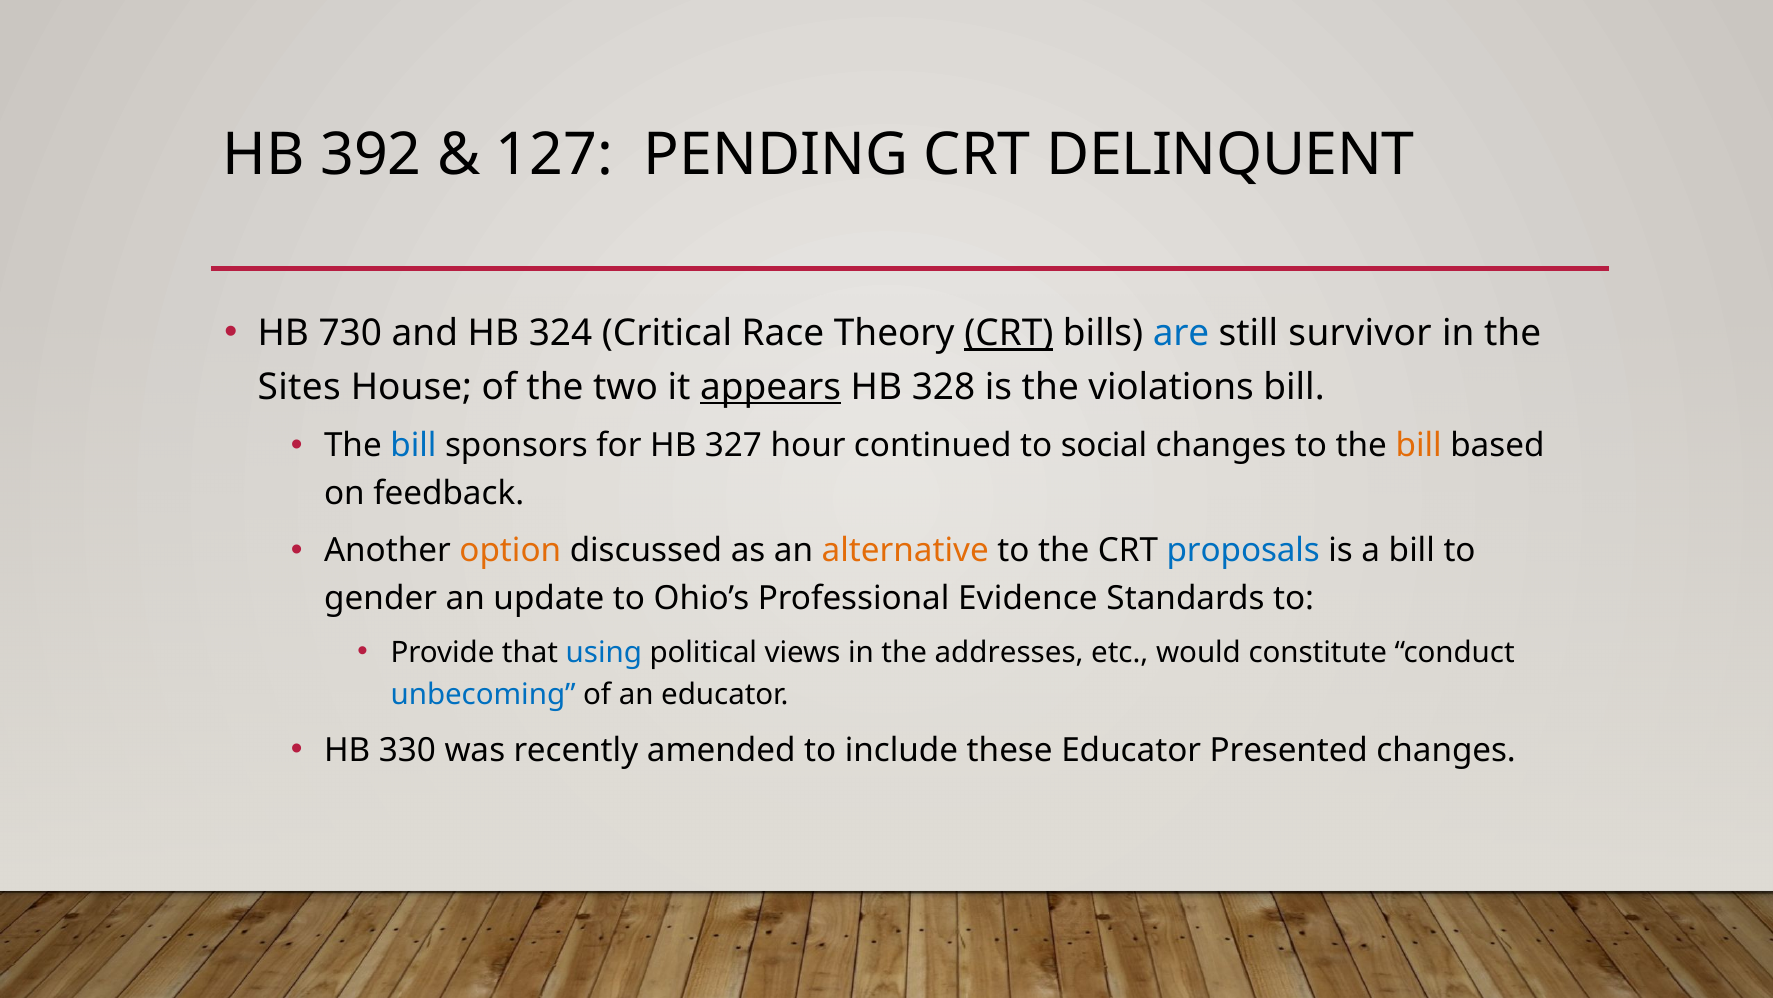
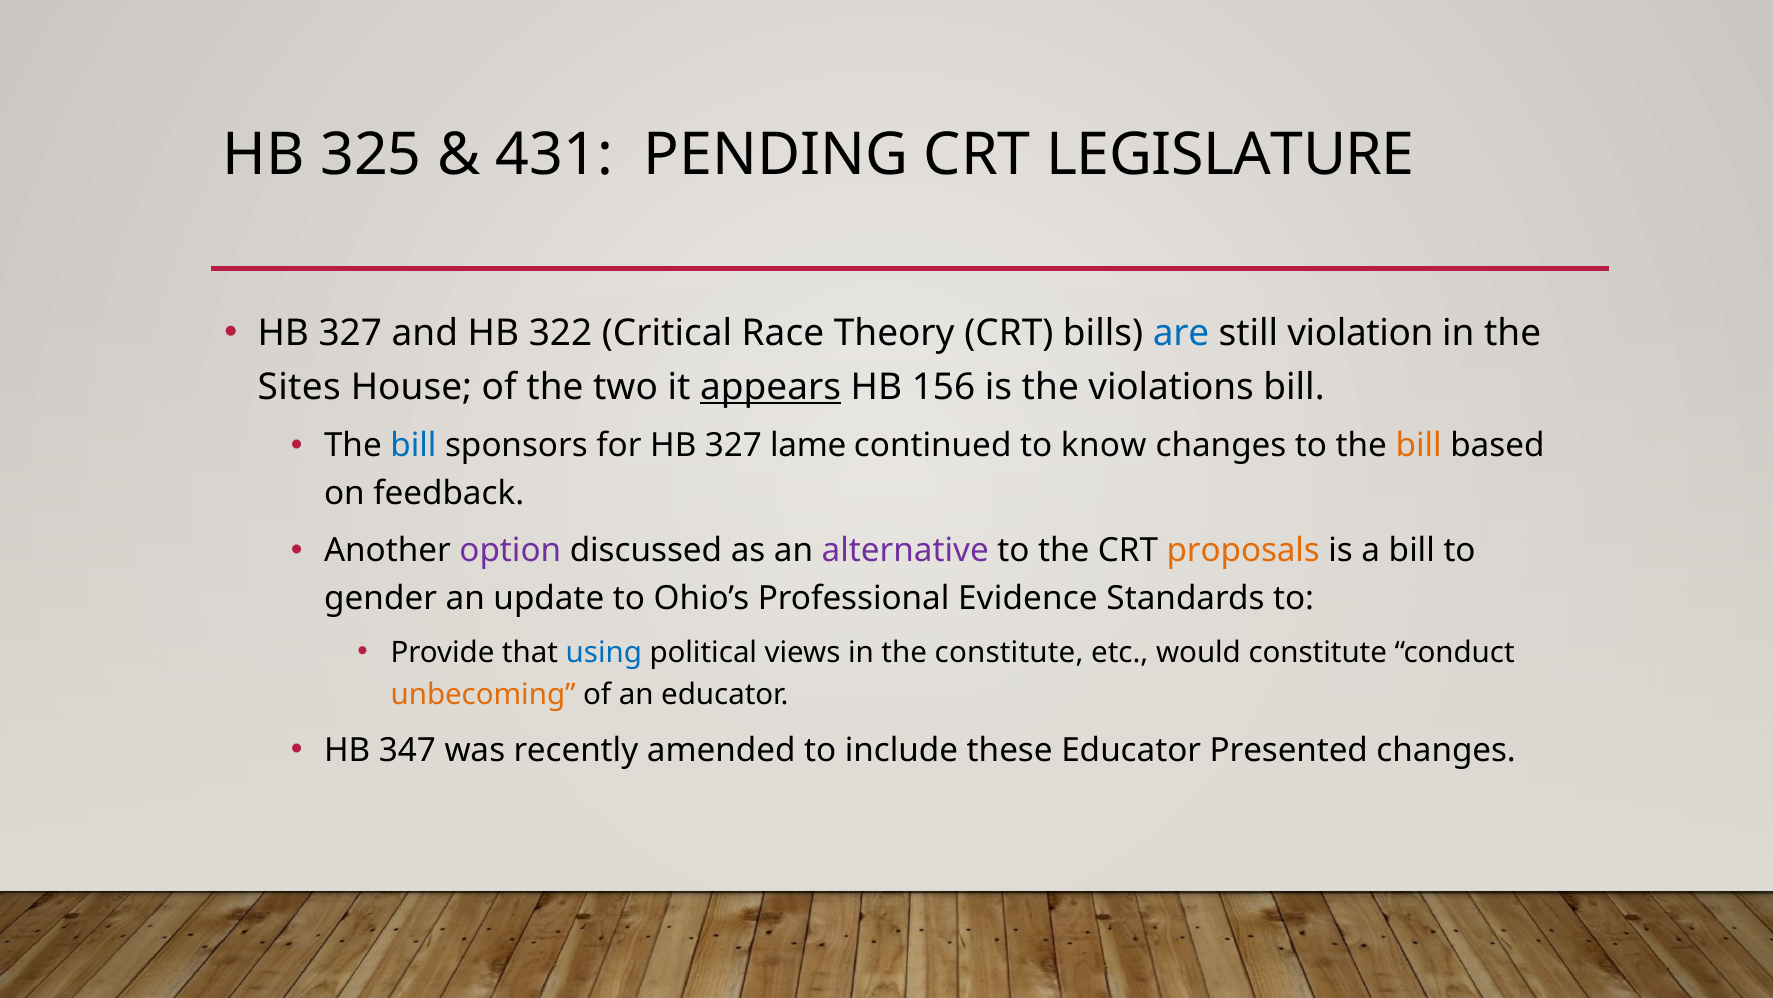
392: 392 -> 325
127: 127 -> 431
DELINQUENT: DELINQUENT -> LEGISLATURE
730 at (350, 333): 730 -> 327
324: 324 -> 322
CRT at (1009, 333) underline: present -> none
survivor: survivor -> violation
328: 328 -> 156
hour: hour -> lame
social: social -> know
option colour: orange -> purple
alternative colour: orange -> purple
proposals colour: blue -> orange
the addresses: addresses -> constitute
unbecoming colour: blue -> orange
330: 330 -> 347
